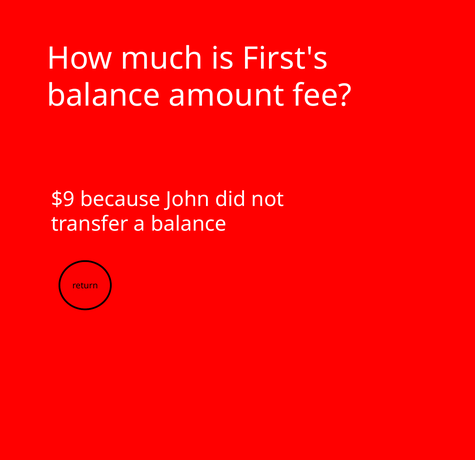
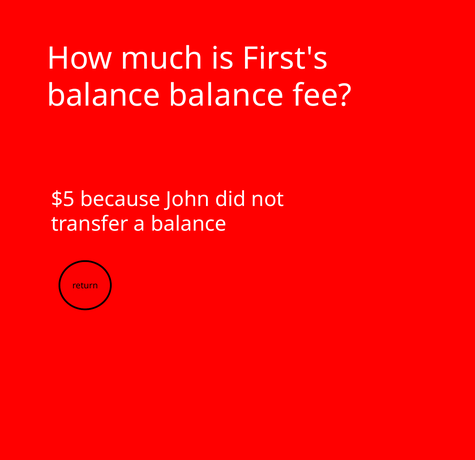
balance amount: amount -> balance
$9: $9 -> $5
